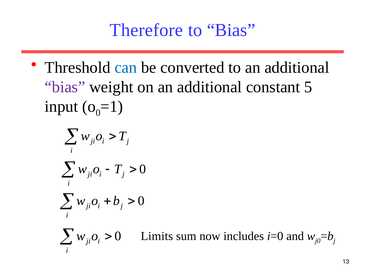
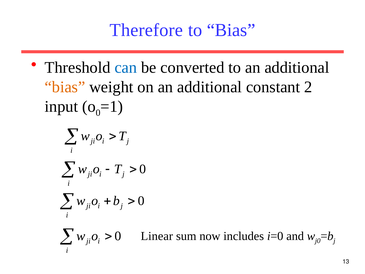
bias at (65, 87) colour: purple -> orange
5: 5 -> 2
Limits: Limits -> Linear
